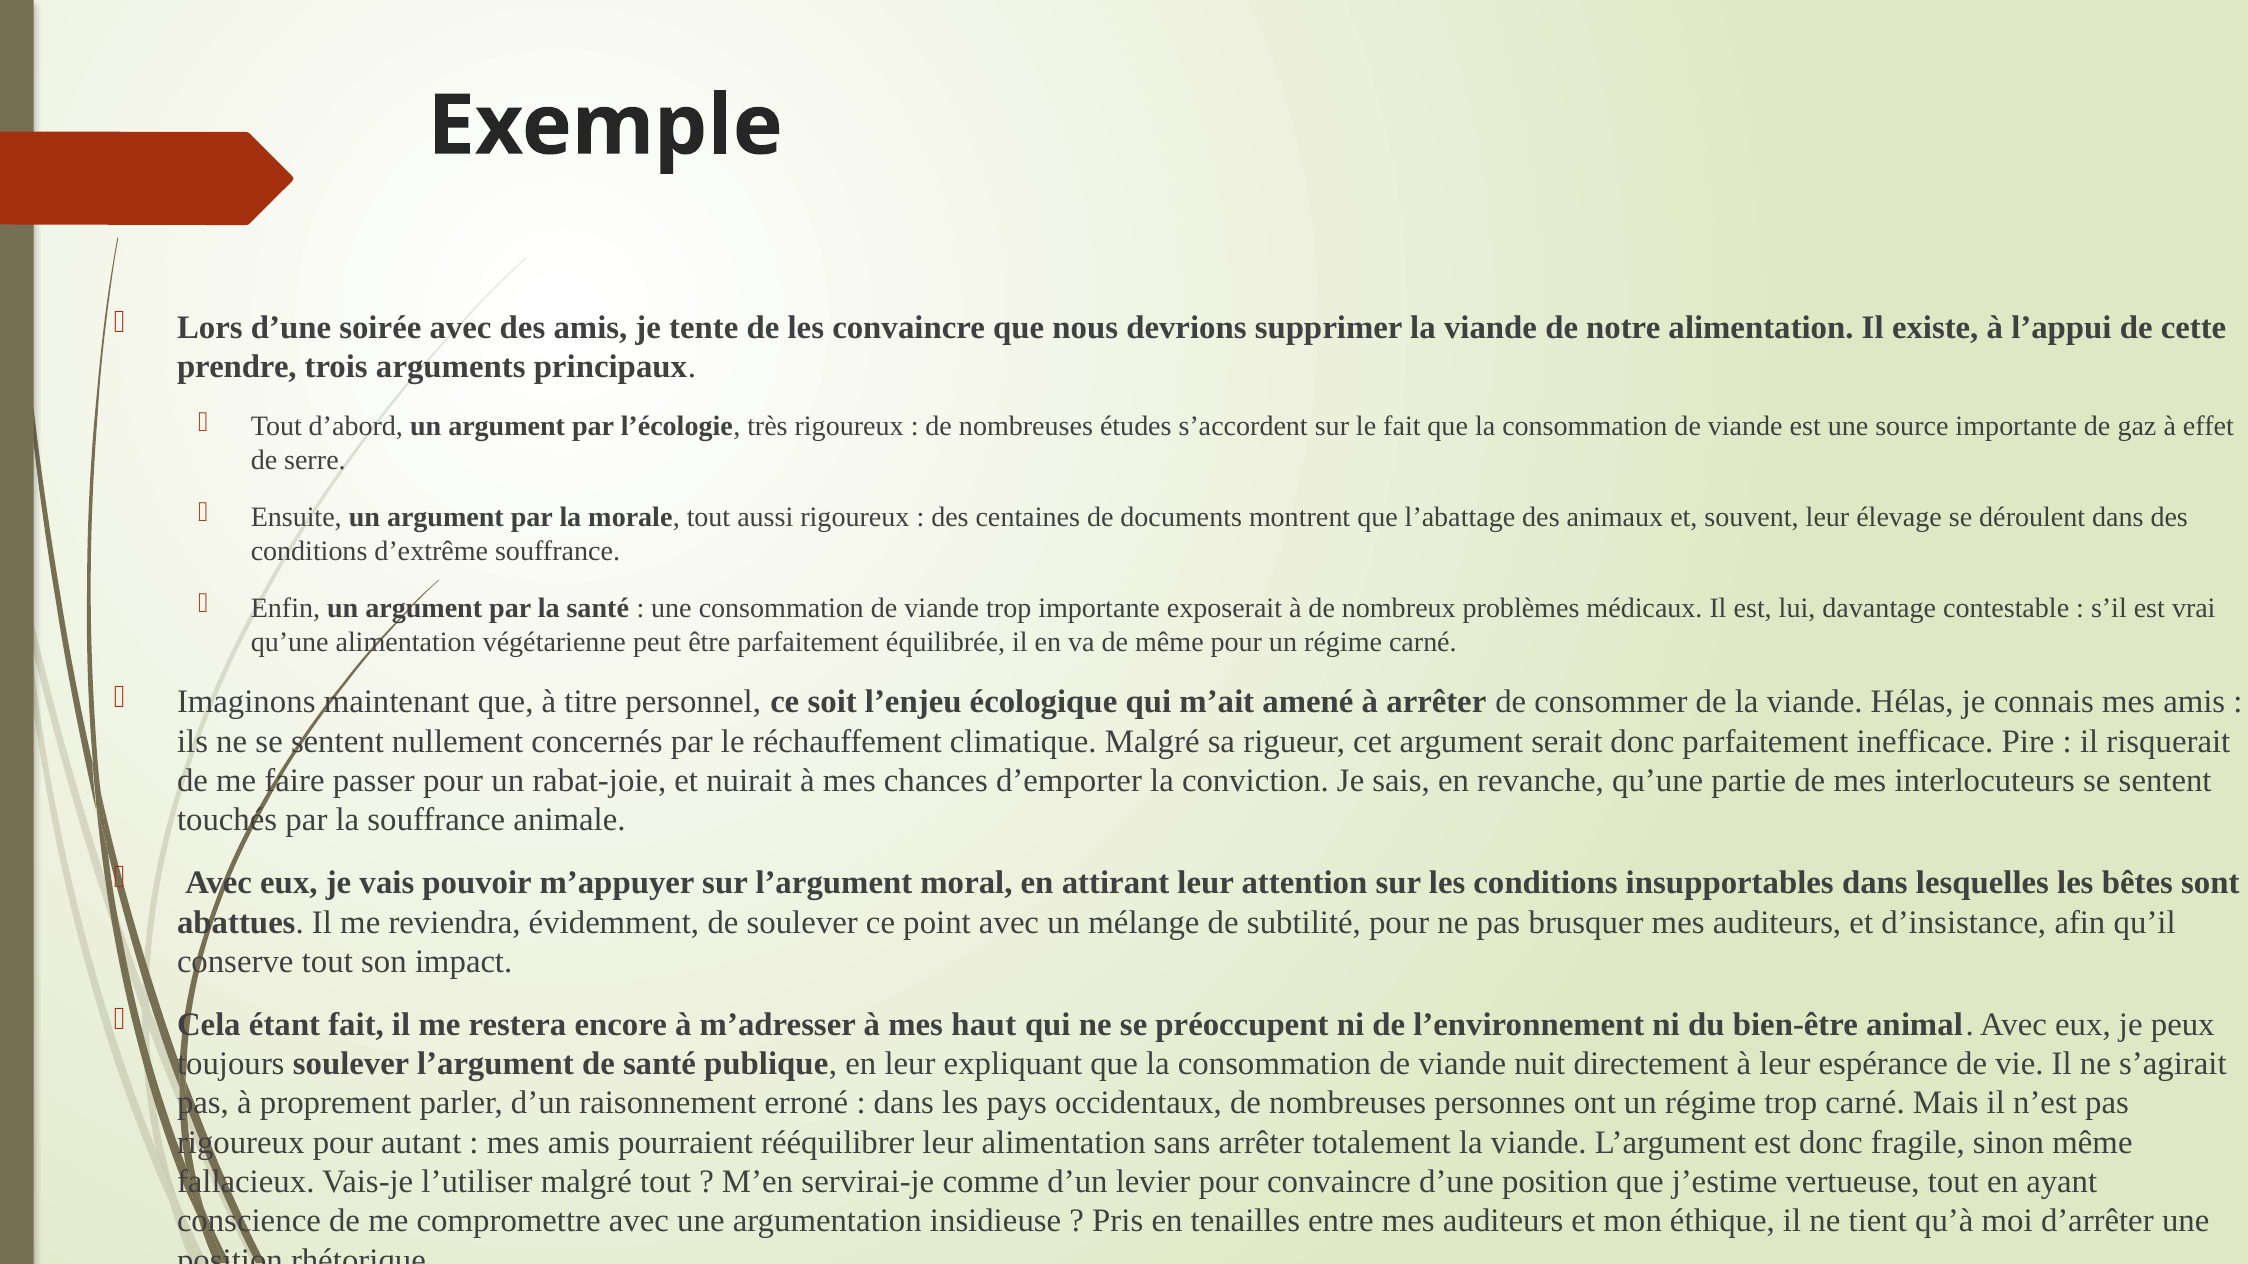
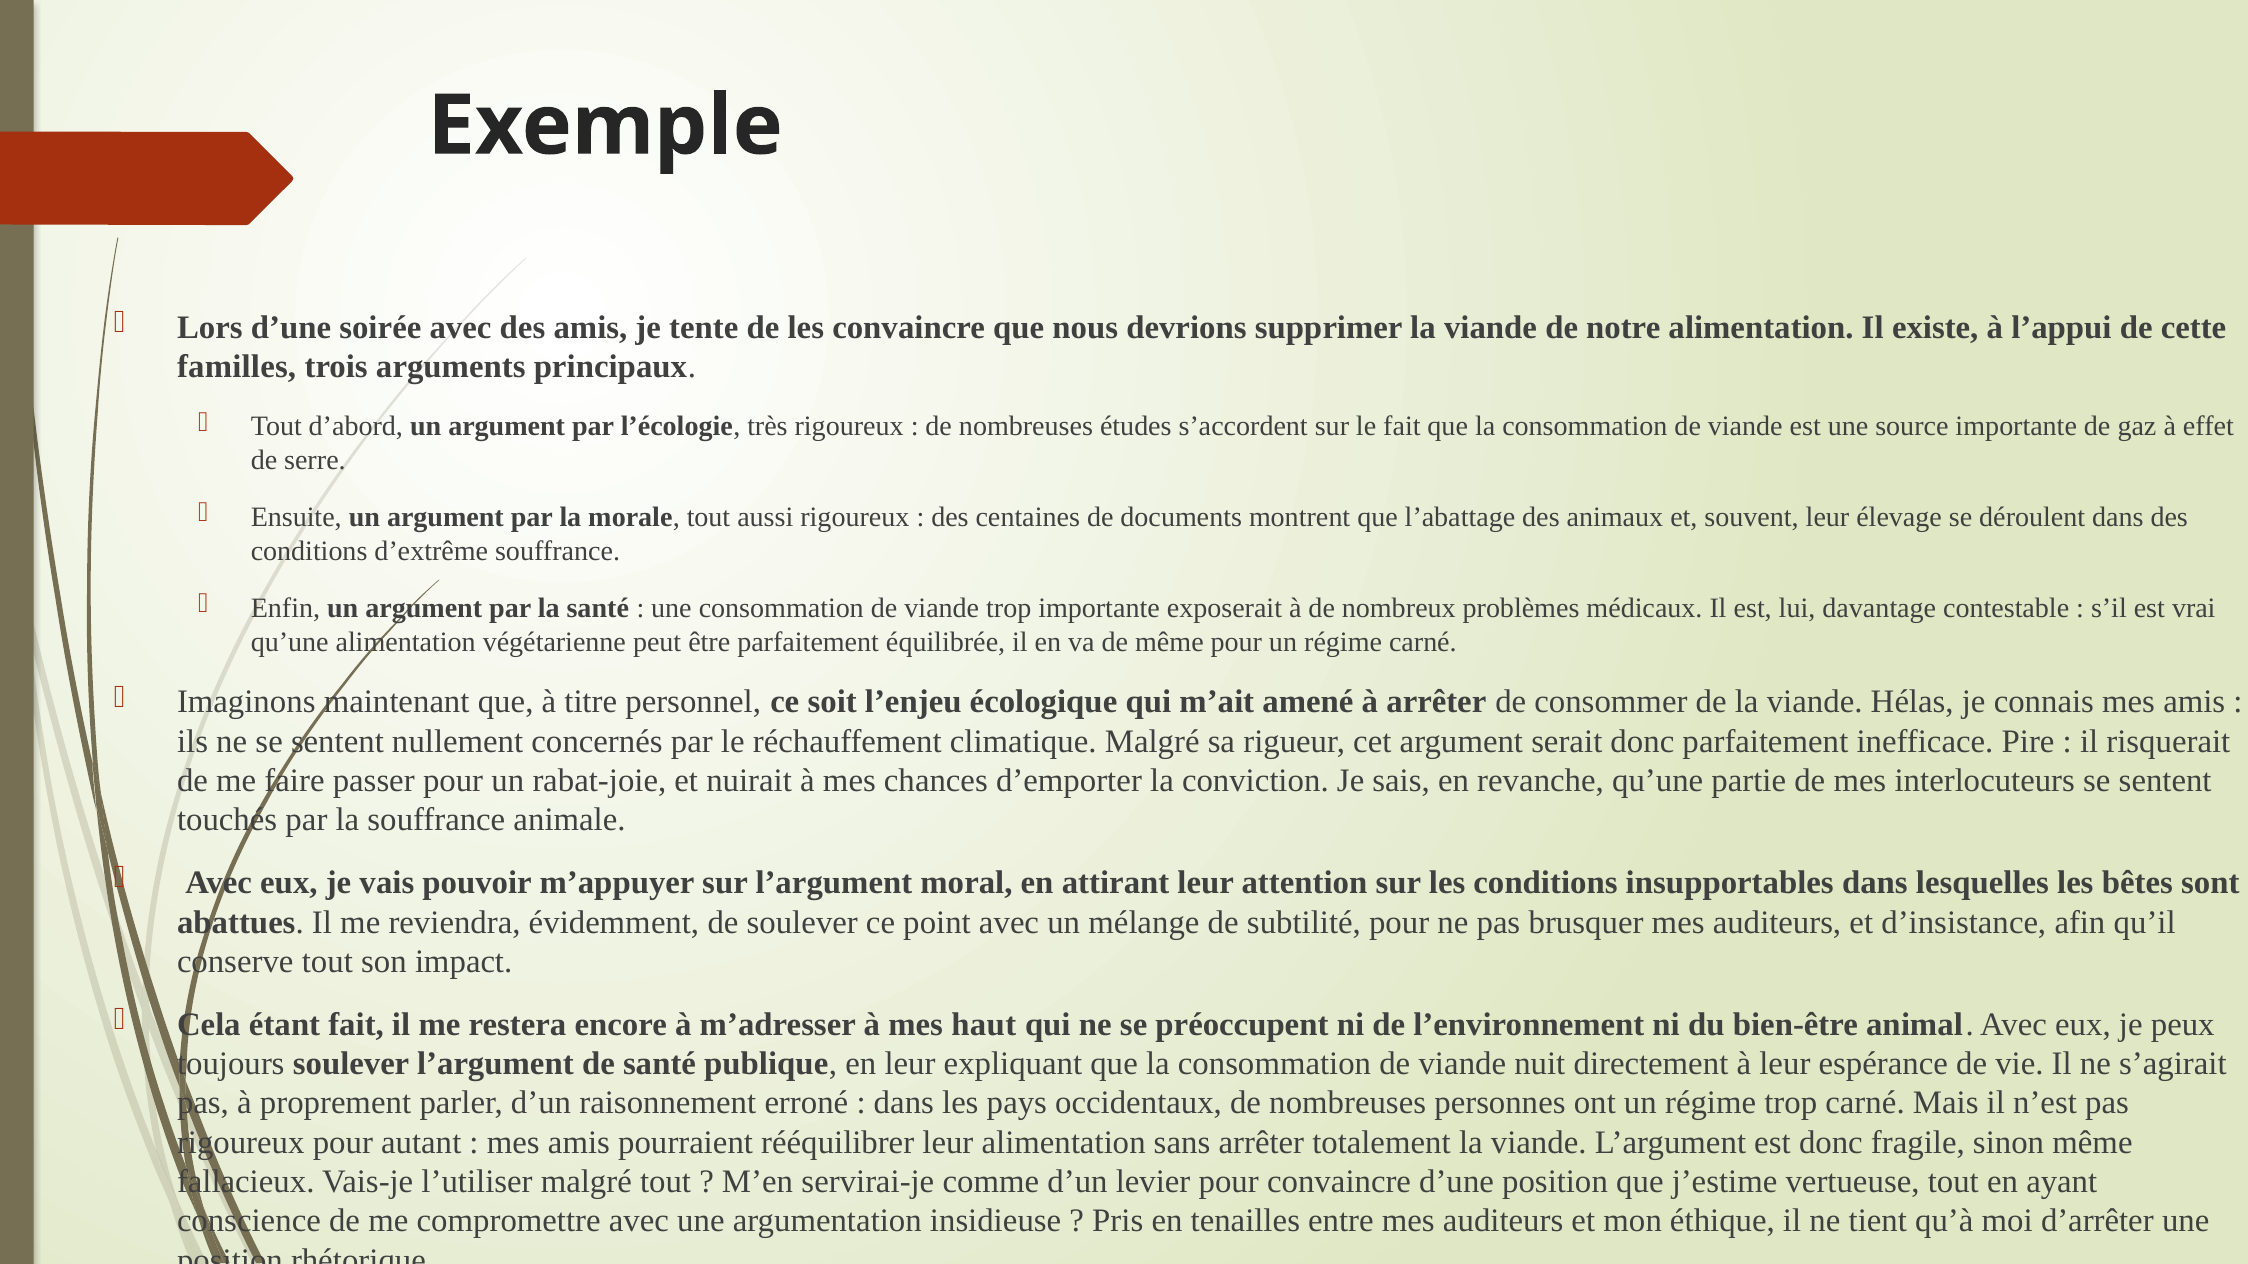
prendre: prendre -> familles
